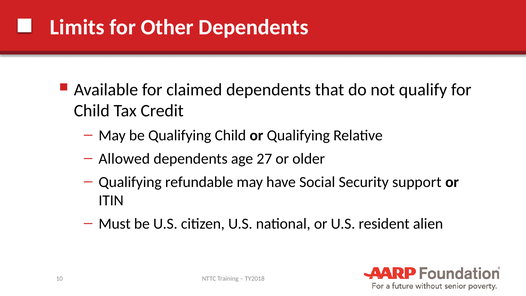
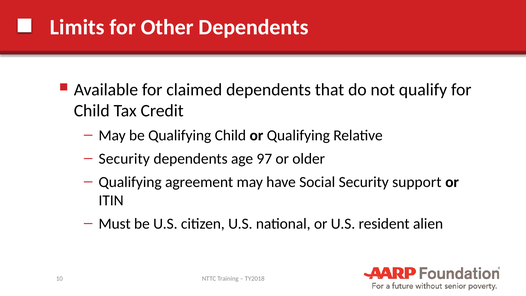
Allowed at (124, 159): Allowed -> Security
27: 27 -> 97
refundable: refundable -> agreement
